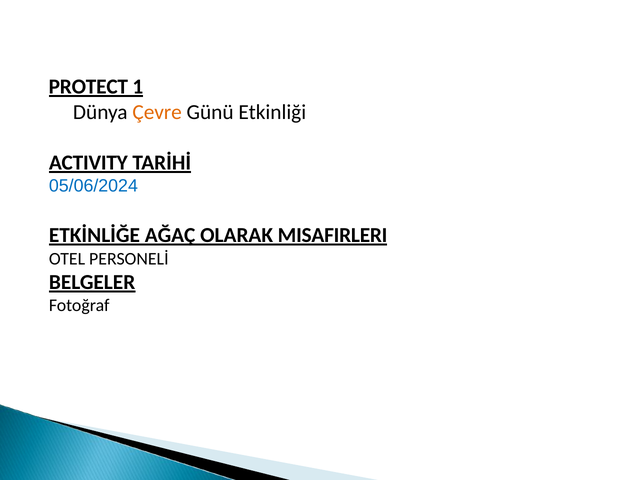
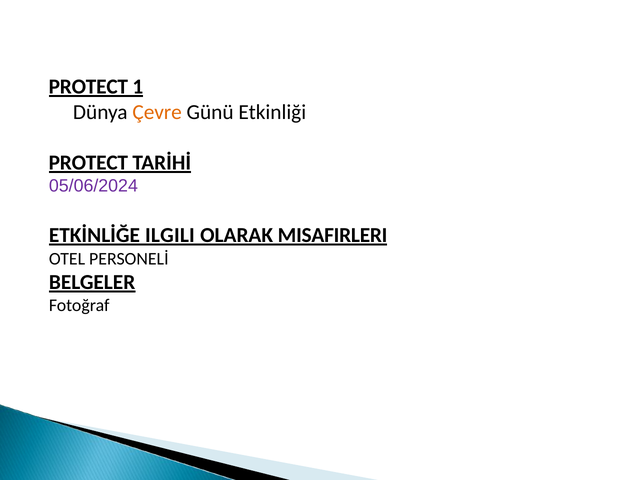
ACTIVITY at (88, 163): ACTIVITY -> PROTECT
05/06/2024 colour: blue -> purple
AĞAÇ: AĞAÇ -> ILGILI
